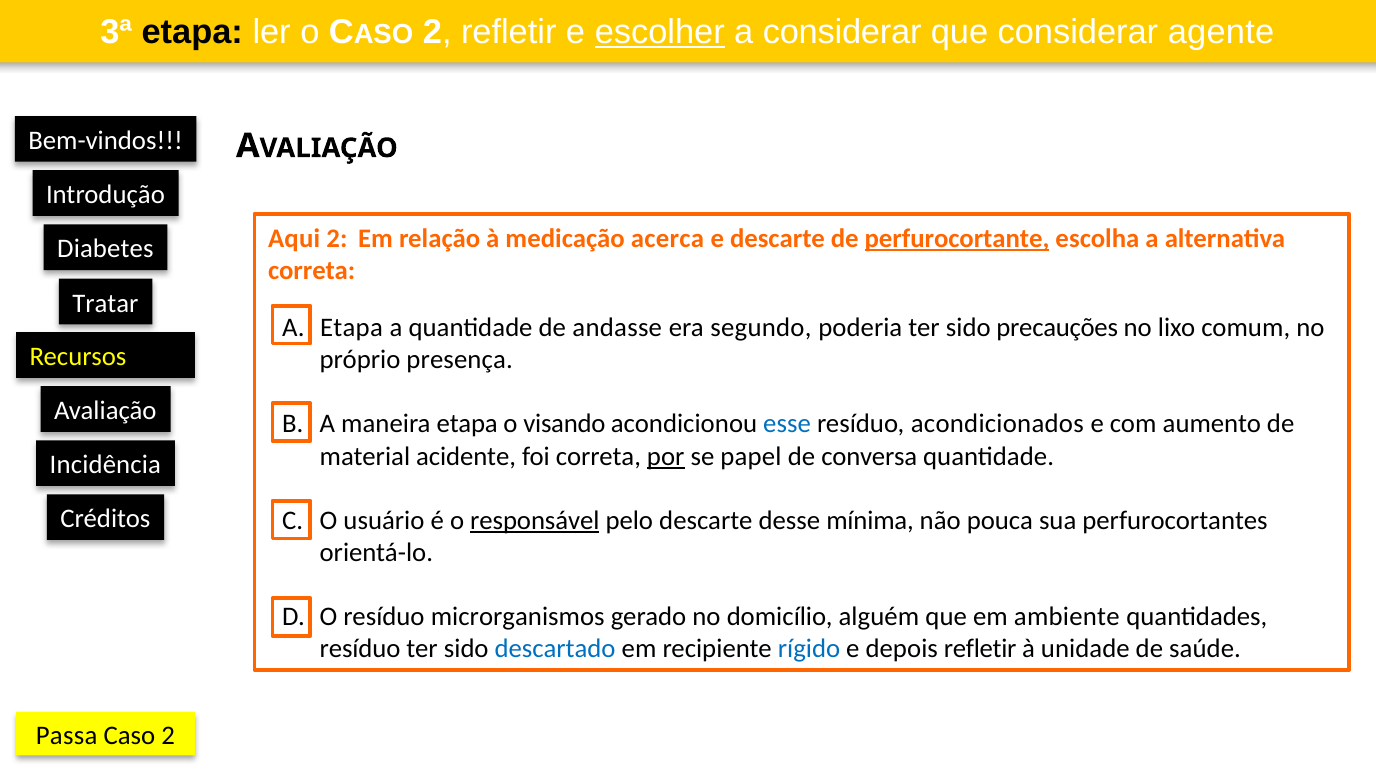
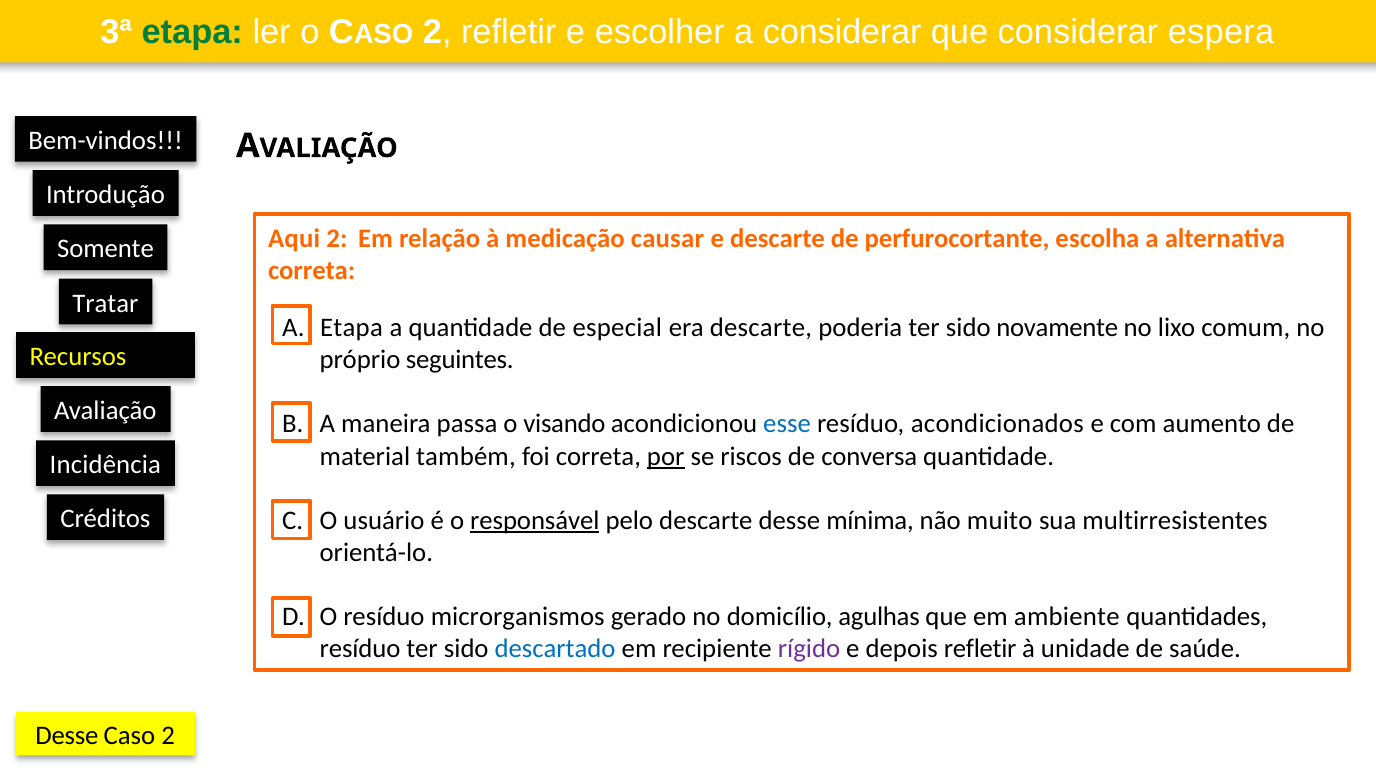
etapa at (192, 32) colour: black -> green
escolher underline: present -> none
agente: agente -> espera
acerca: acerca -> causar
perfurocortante underline: present -> none
Diabetes: Diabetes -> Somente
andasse: andasse -> especial
era segundo: segundo -> descarte
precauções: precauções -> novamente
presença: presença -> seguintes
maneira etapa: etapa -> passa
acidente: acidente -> também
papel: papel -> riscos
pouca: pouca -> muito
perfurocortantes: perfurocortantes -> multirresistentes
alguém: alguém -> agulhas
rígido colour: blue -> purple
Passa at (67, 736): Passa -> Desse
